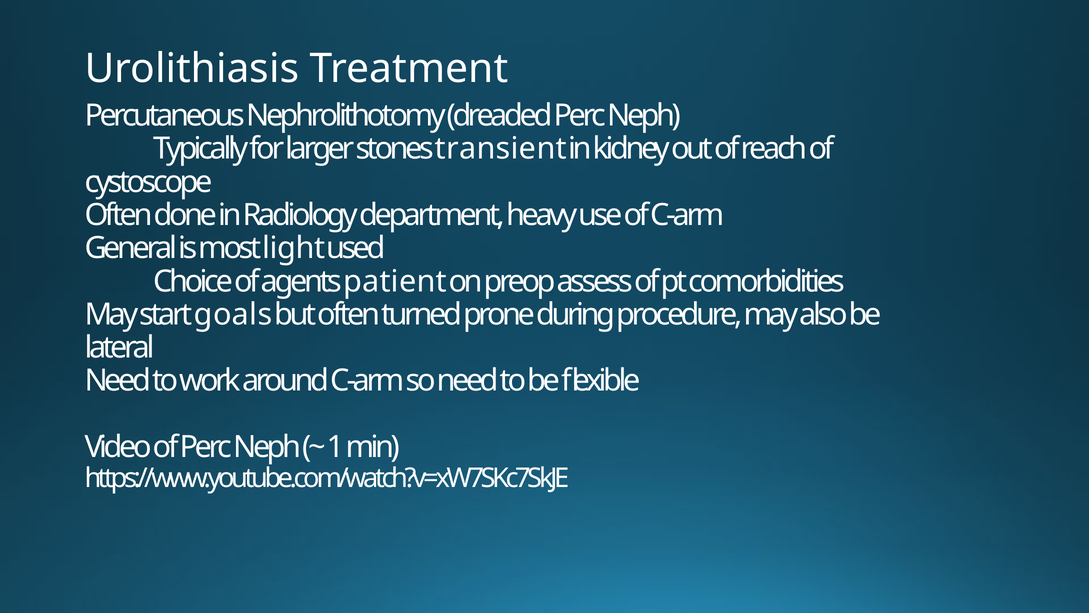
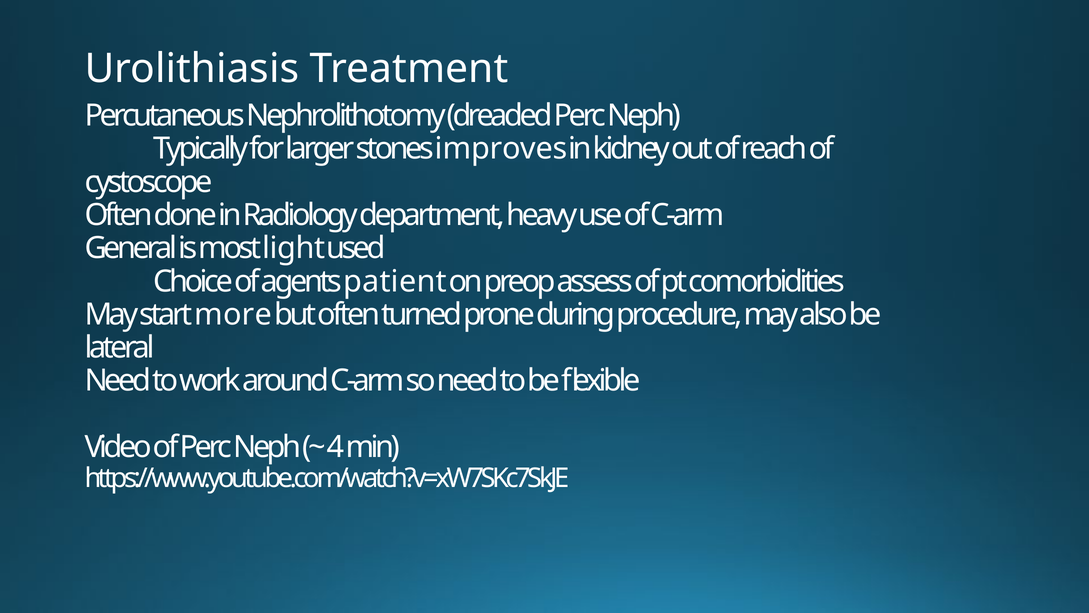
transient: transient -> improves
goals: goals -> more
1: 1 -> 4
